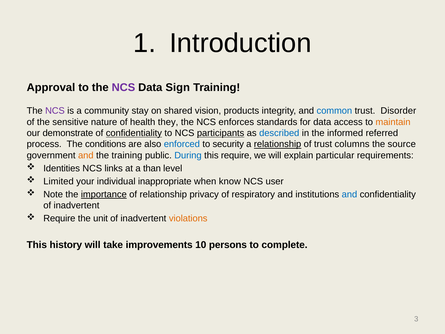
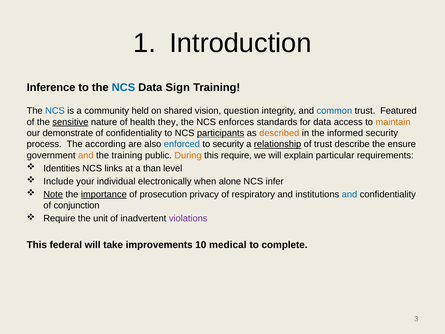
Approval: Approval -> Inference
NCS at (123, 88) colour: purple -> blue
NCS at (55, 111) colour: purple -> blue
stay: stay -> held
products: products -> question
Disorder: Disorder -> Featured
sensitive underline: none -> present
confidentiality at (134, 133) underline: present -> none
described colour: blue -> orange
informed referred: referred -> security
conditions: conditions -> according
columns: columns -> describe
source: source -> ensure
During colour: blue -> orange
Limited: Limited -> Include
inappropriate: inappropriate -> electronically
know: know -> alone
user: user -> infer
Note underline: none -> present
of relationship: relationship -> prosecution
inadvertent at (77, 205): inadvertent -> conjunction
violations colour: orange -> purple
history: history -> federal
persons: persons -> medical
